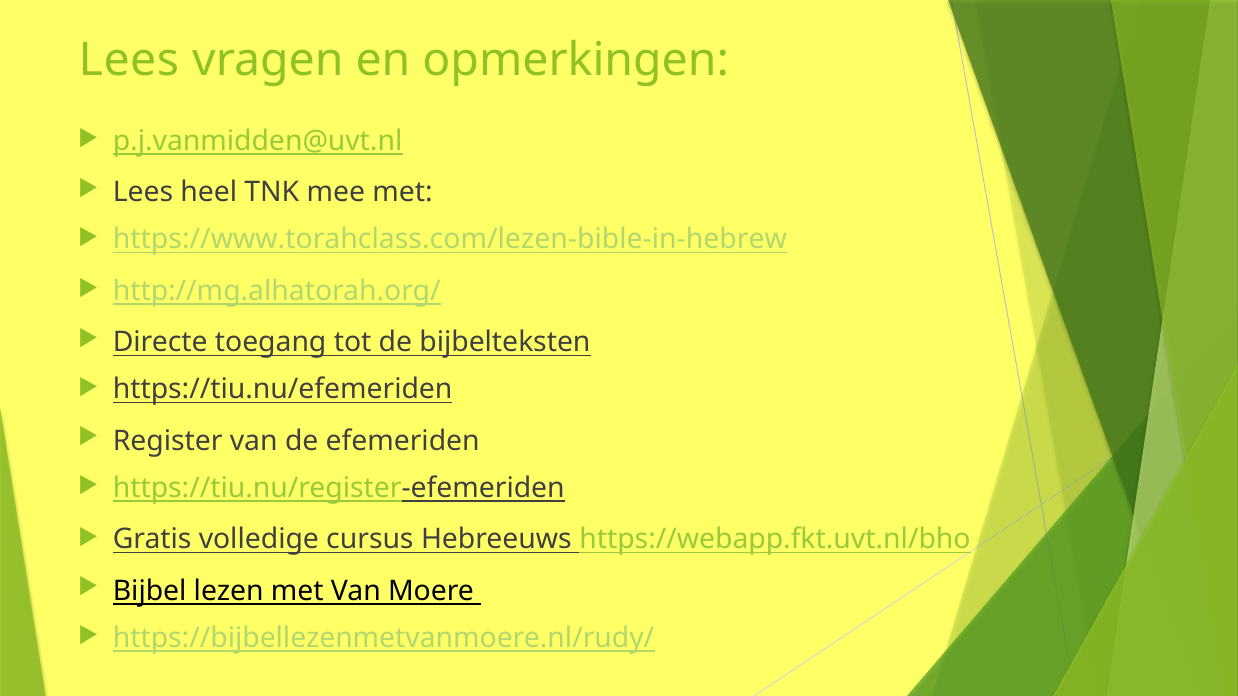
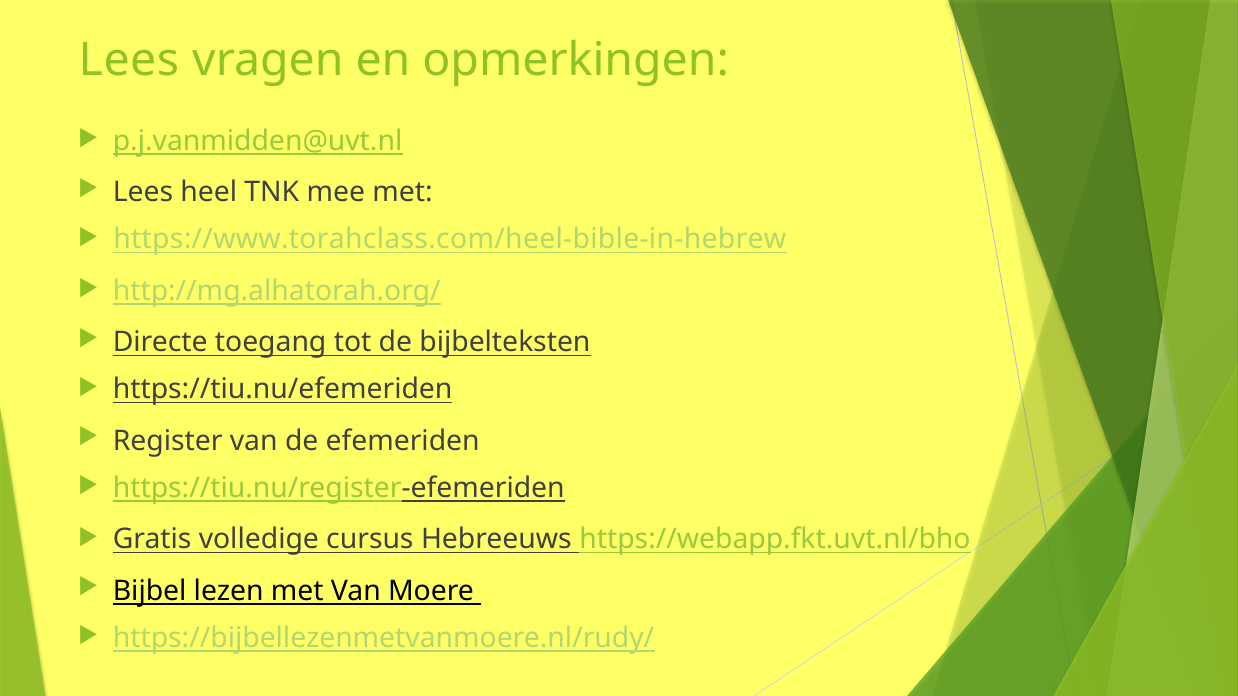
https://www.torahclass.com/lezen-bible-in-hebrew: https://www.torahclass.com/lezen-bible-in-hebrew -> https://www.torahclass.com/heel-bible-in-hebrew
